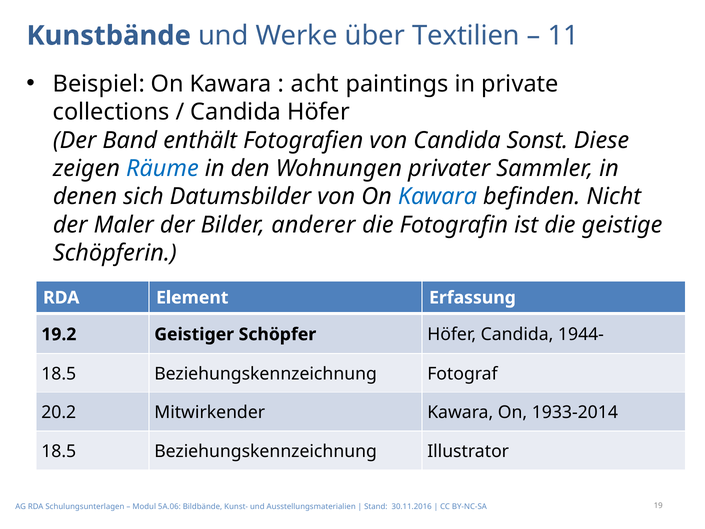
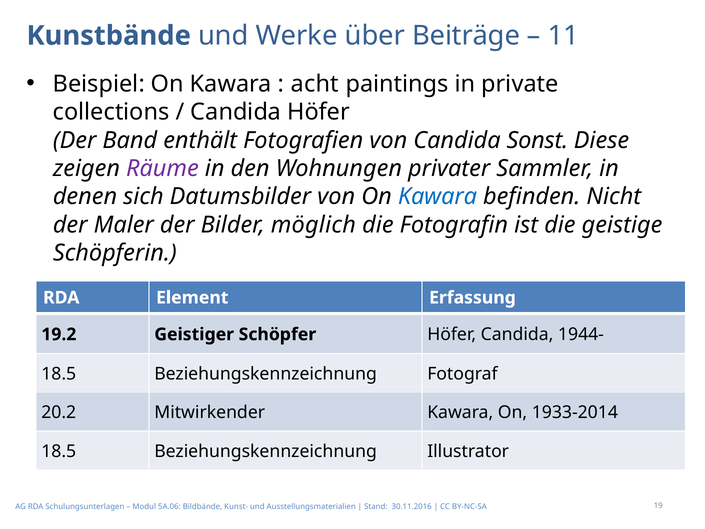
Textilien: Textilien -> Beiträge
Räume colour: blue -> purple
anderer: anderer -> möglich
